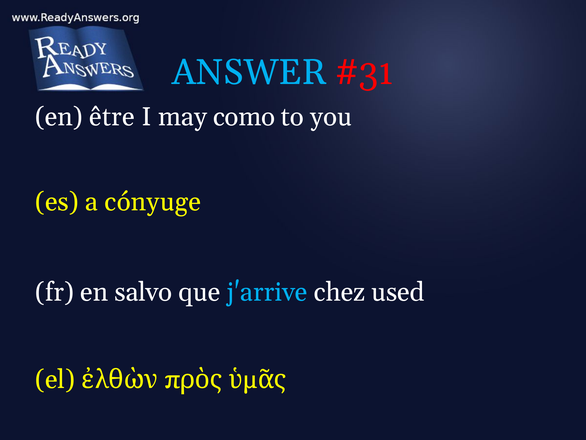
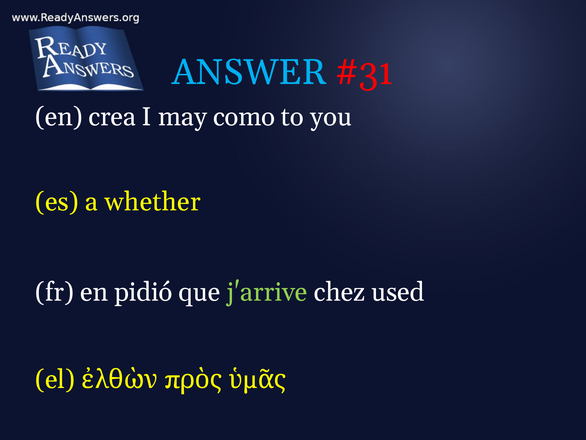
être: être -> crea
cónyuge: cónyuge -> whether
salvo: salvo -> pidió
j'arrive colour: light blue -> light green
